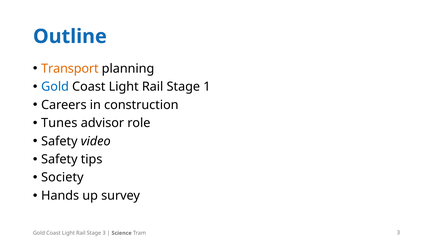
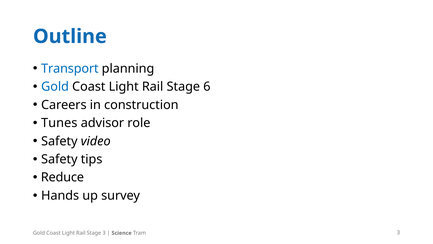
Transport colour: orange -> blue
1: 1 -> 6
Society: Society -> Reduce
